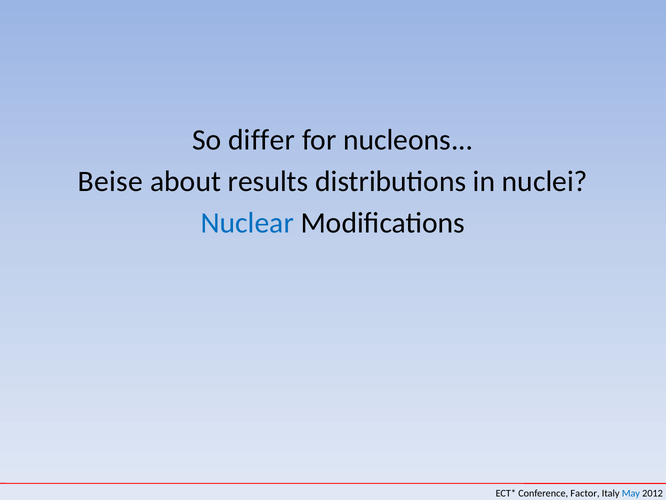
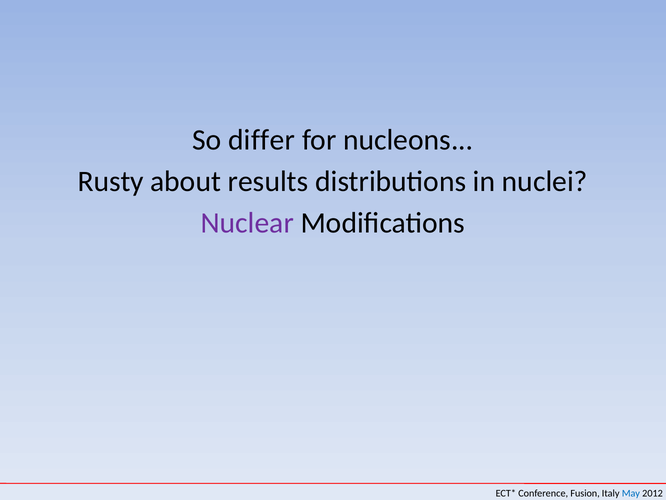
Beise: Beise -> Rusty
Nuclear colour: blue -> purple
Factor: Factor -> Fusion
